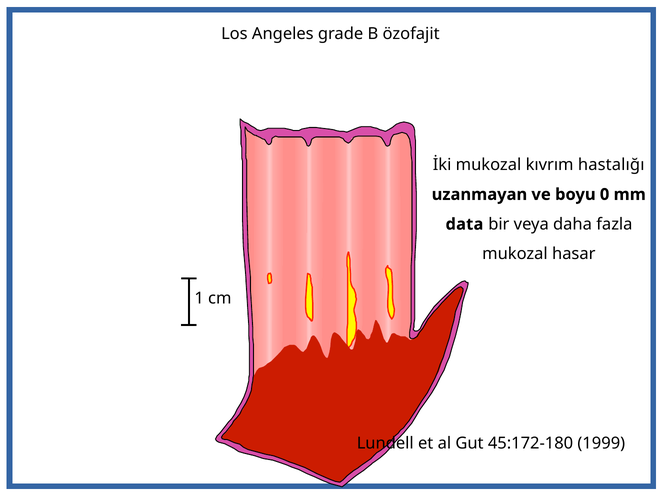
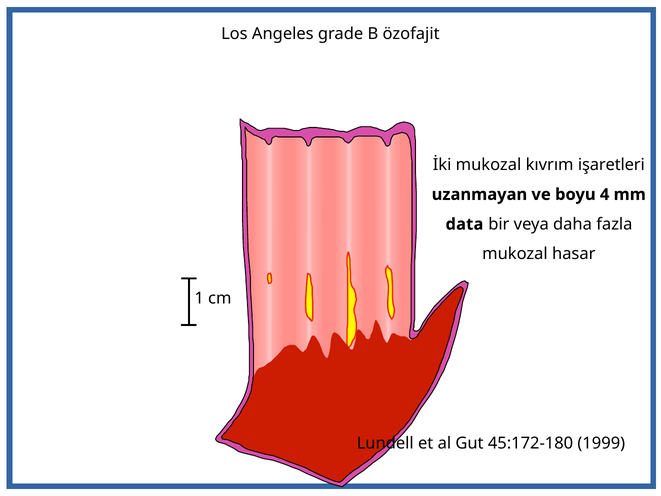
hastalığı: hastalığı -> işaretleri
0: 0 -> 4
